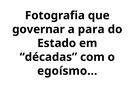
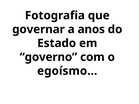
para: para -> anos
décadas: décadas -> governo
